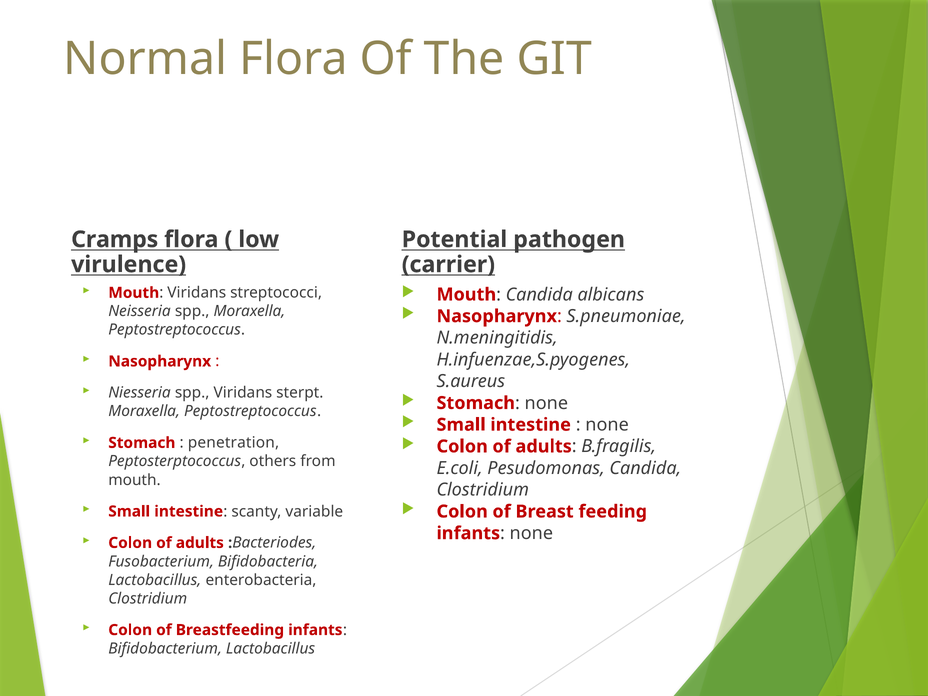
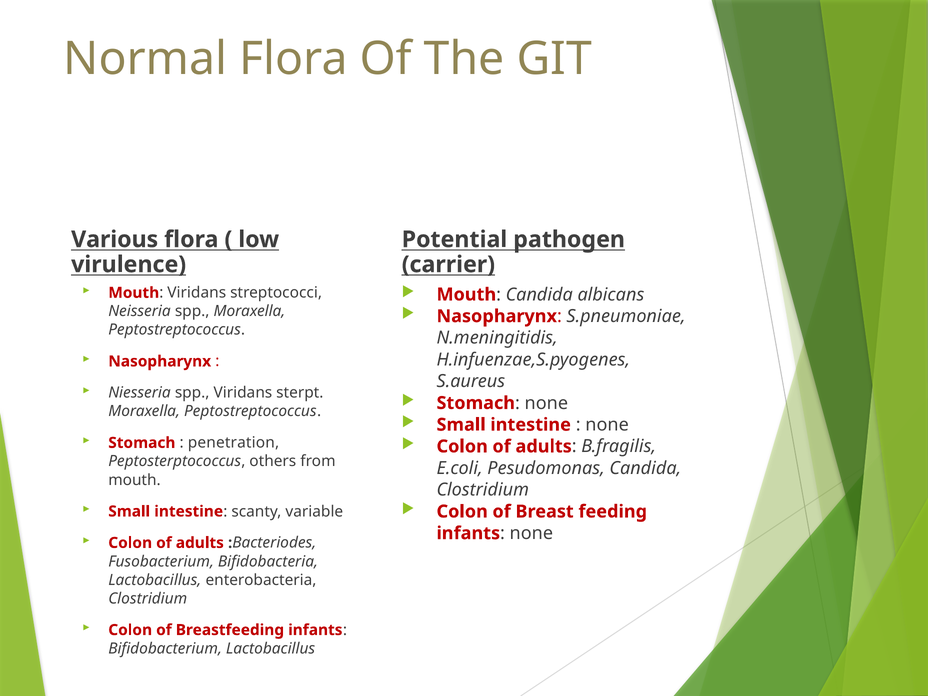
Cramps: Cramps -> Various
